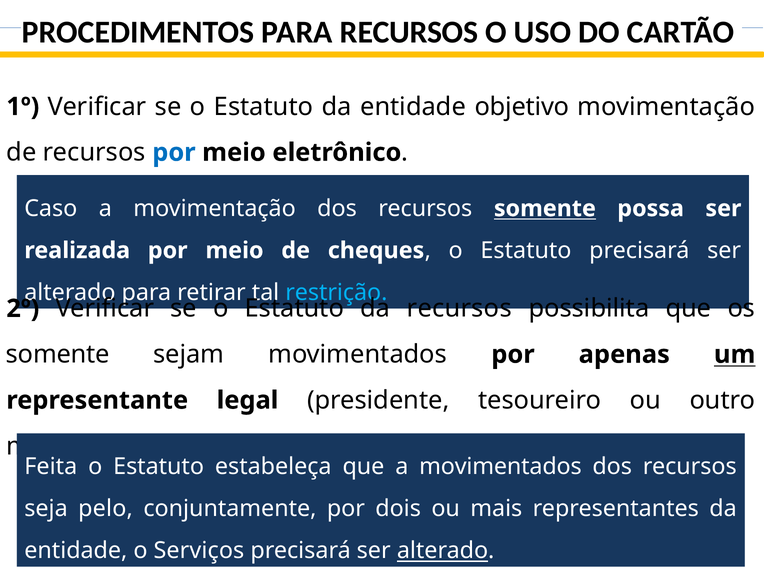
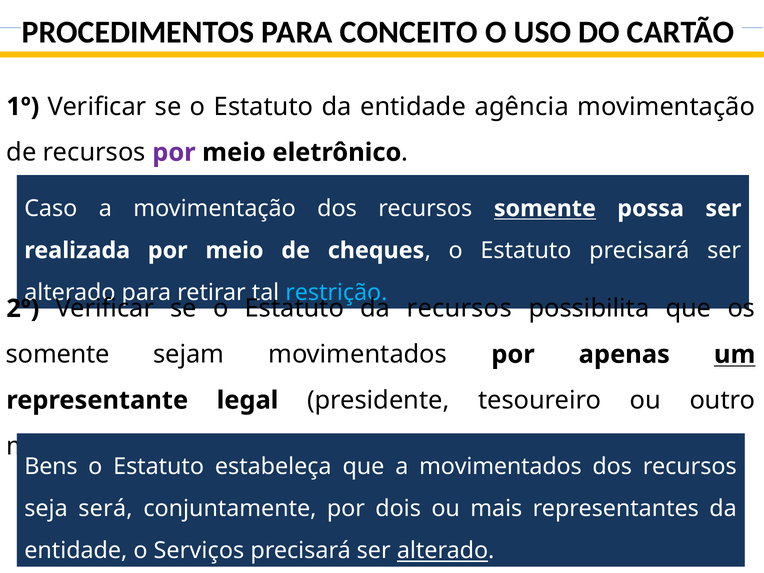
PARA RECURSOS: RECURSOS -> CONCEITO
objetivo: objetivo -> agência
por at (174, 152) colour: blue -> purple
Feita: Feita -> Bens
pelo: pelo -> será
